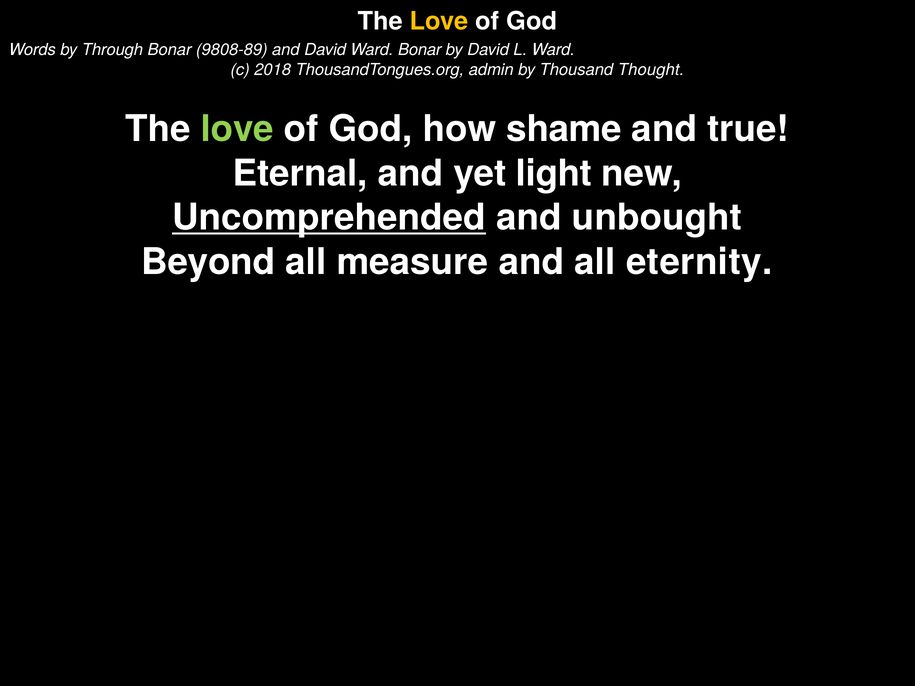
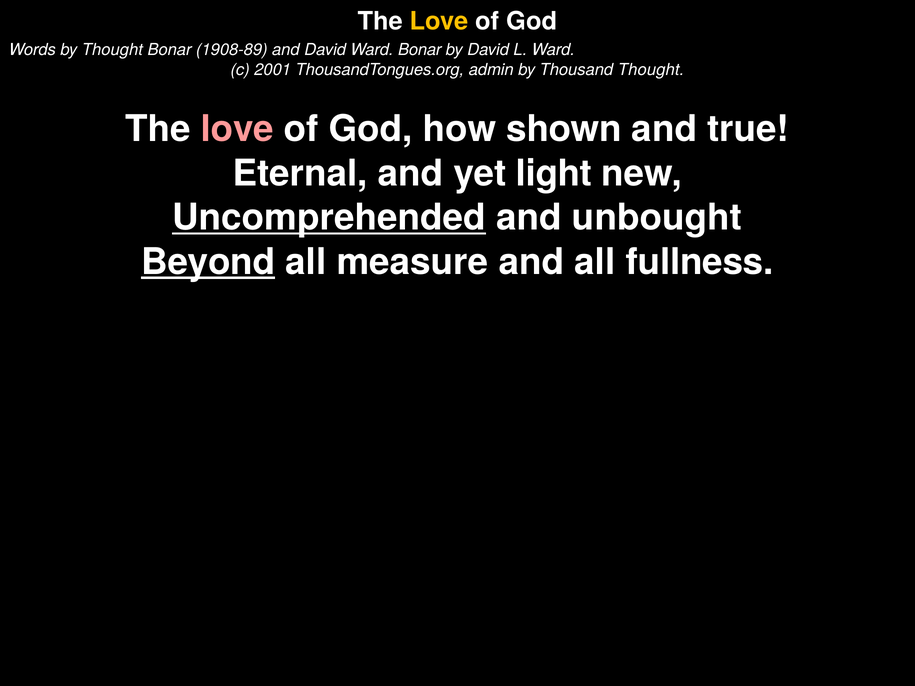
by Through: Through -> Thought
9808-89: 9808-89 -> 1908-89
2018: 2018 -> 2001
love at (237, 129) colour: light green -> pink
shame: shame -> shown
Beyond underline: none -> present
eternity: eternity -> fullness
